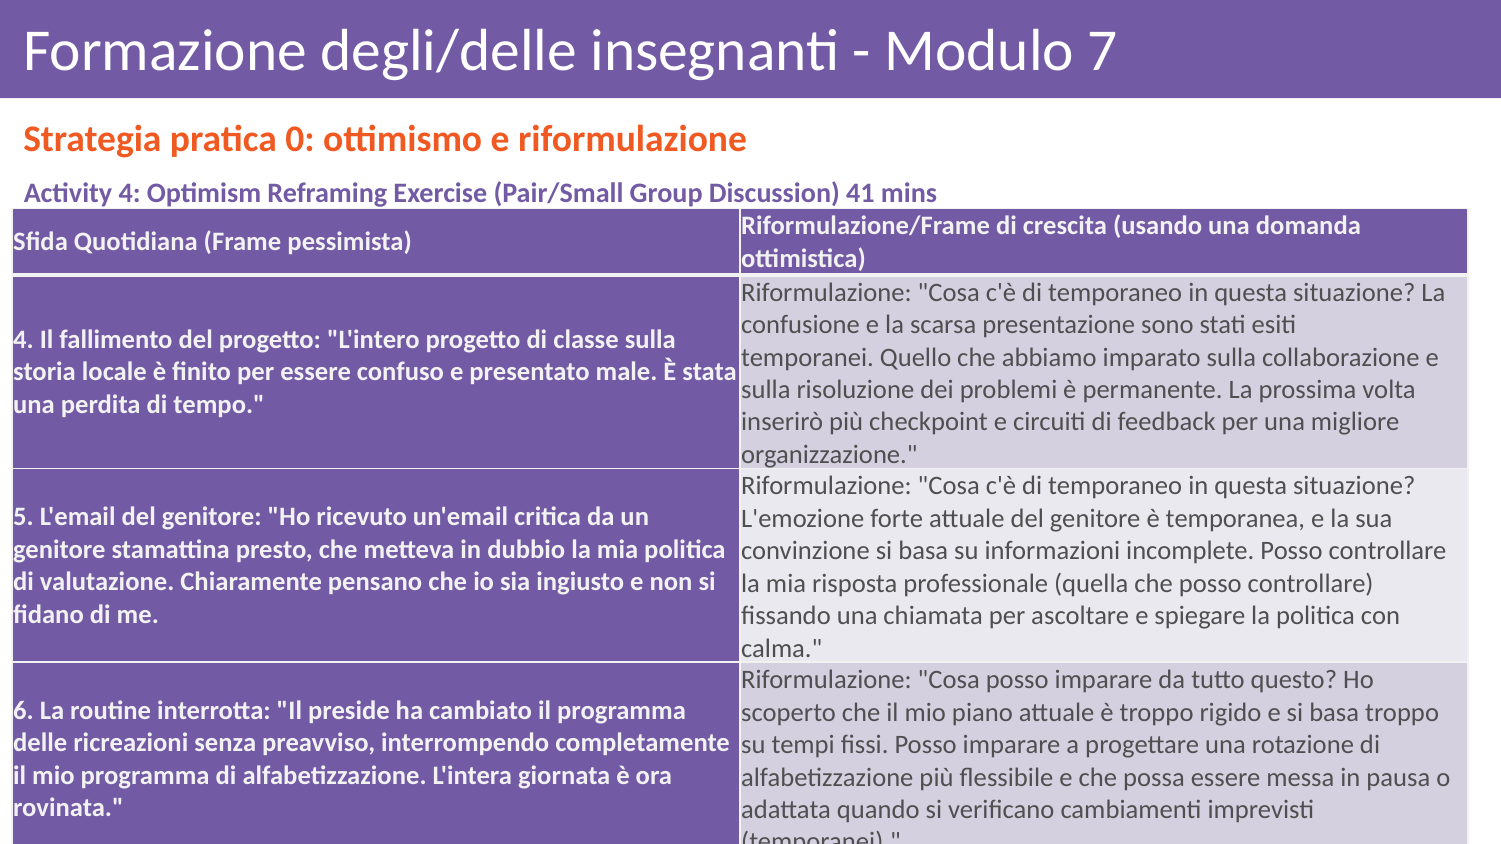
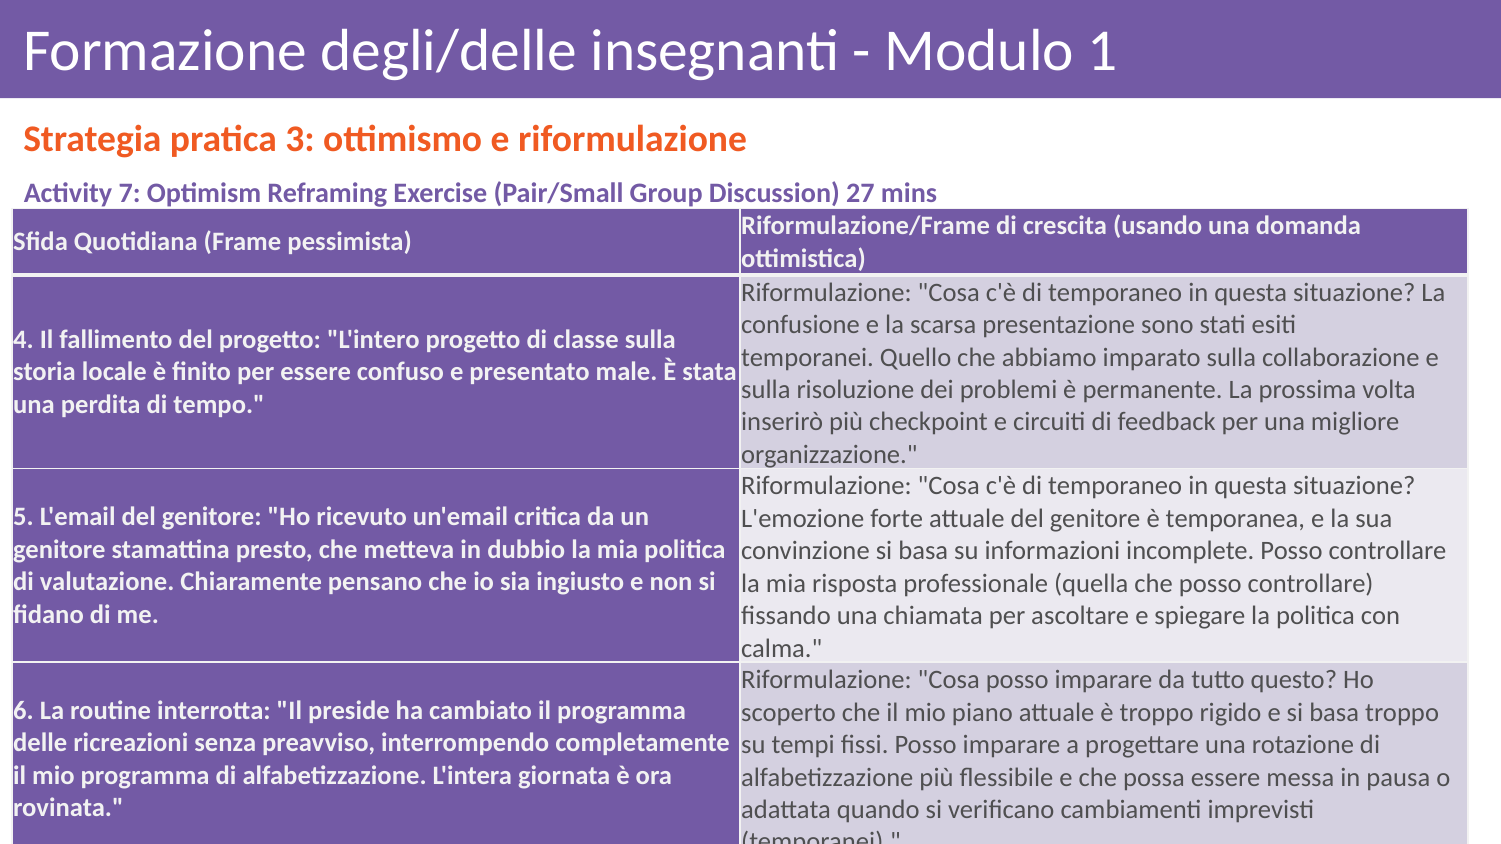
7: 7 -> 1
0: 0 -> 3
Activity 4: 4 -> 7
41: 41 -> 27
